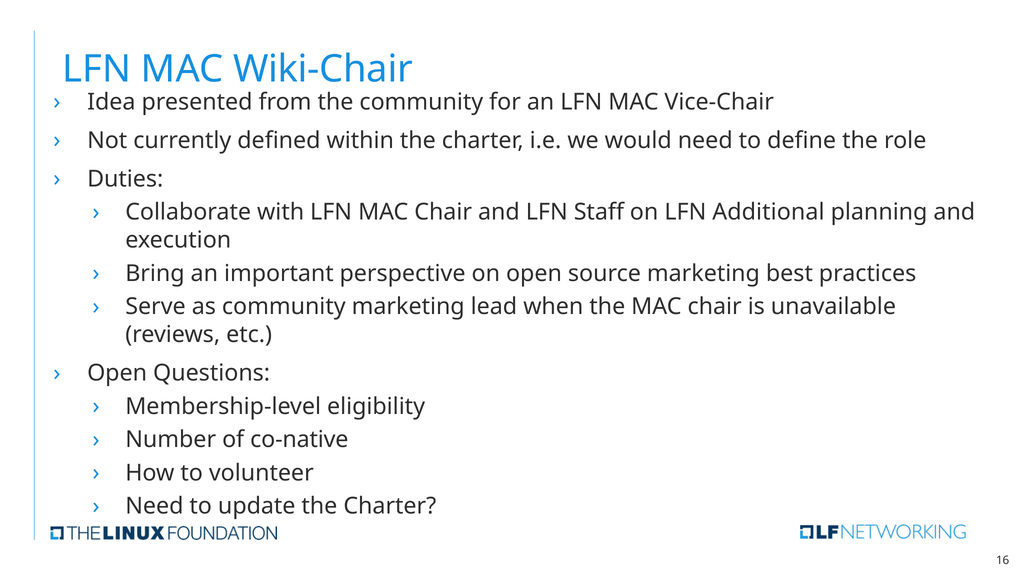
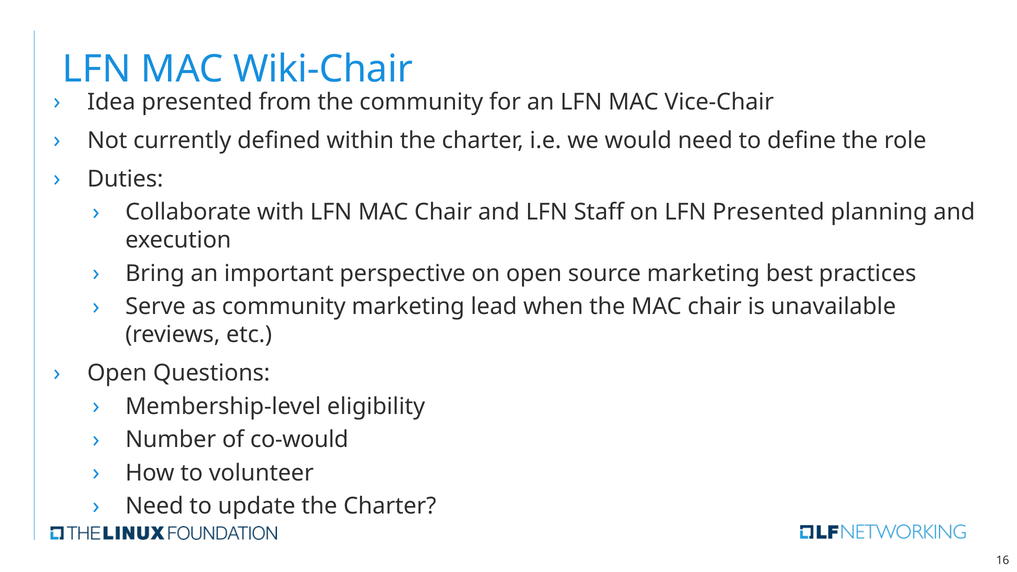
LFN Additional: Additional -> Presented
co-native: co-native -> co-would
